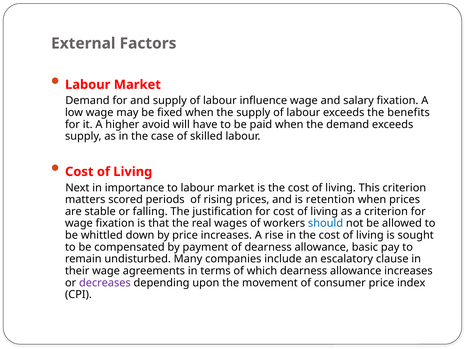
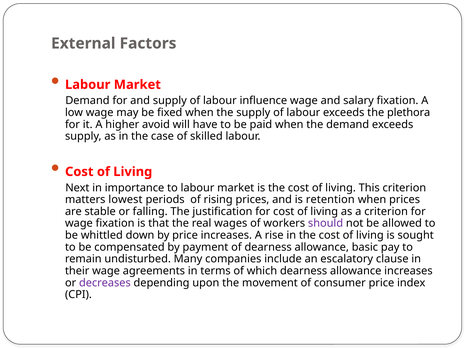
benefits: benefits -> plethora
scored: scored -> lowest
should colour: blue -> purple
